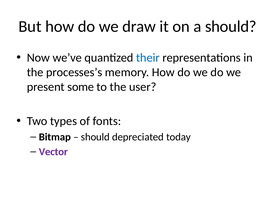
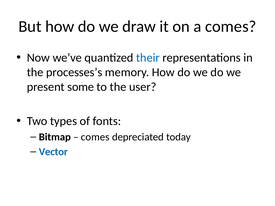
a should: should -> comes
should at (95, 137): should -> comes
Vector colour: purple -> blue
